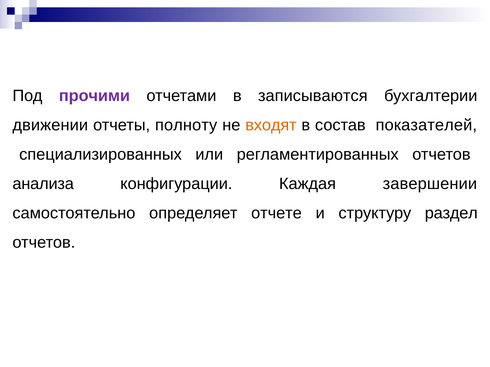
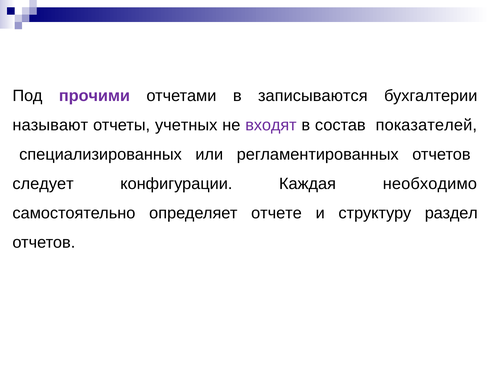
движении: движении -> называют
полноту: полноту -> учетных
входят colour: orange -> purple
анализа: анализа -> следует
завершении: завершении -> необходимо
